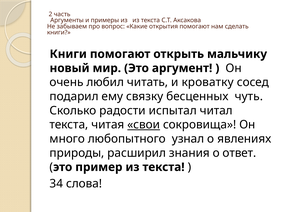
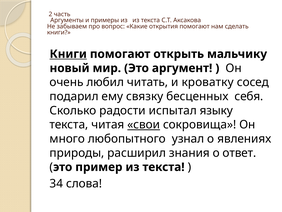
Книги at (68, 54) underline: none -> present
чуть: чуть -> себя
читал: читал -> языку
